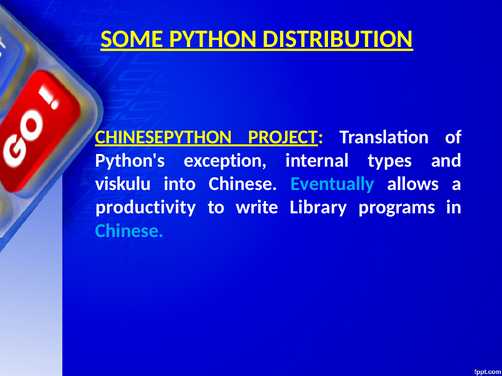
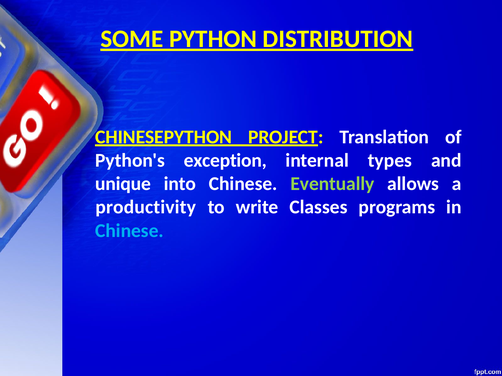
viskulu: viskulu -> unique
Eventually colour: light blue -> light green
Library: Library -> Classes
